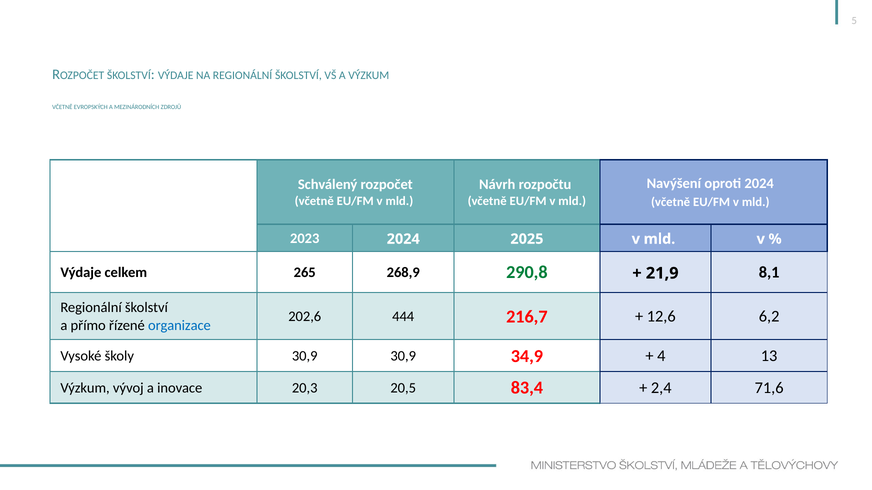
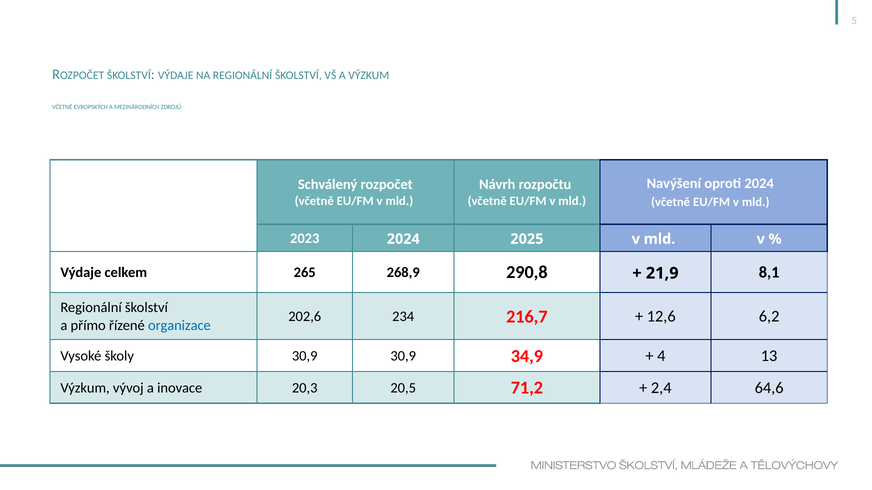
290,8 colour: green -> black
444: 444 -> 234
83,4: 83,4 -> 71,2
71,6: 71,6 -> 64,6
